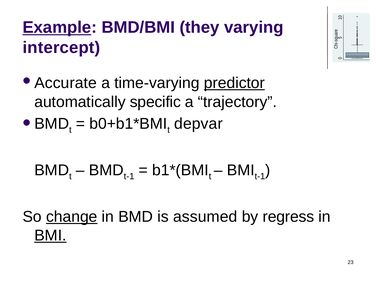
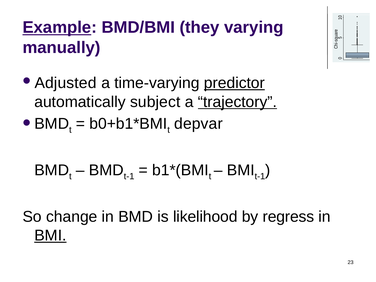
intercept: intercept -> manually
Accurate: Accurate -> Adjusted
specific: specific -> subject
trajectory underline: none -> present
change underline: present -> none
assumed: assumed -> likelihood
